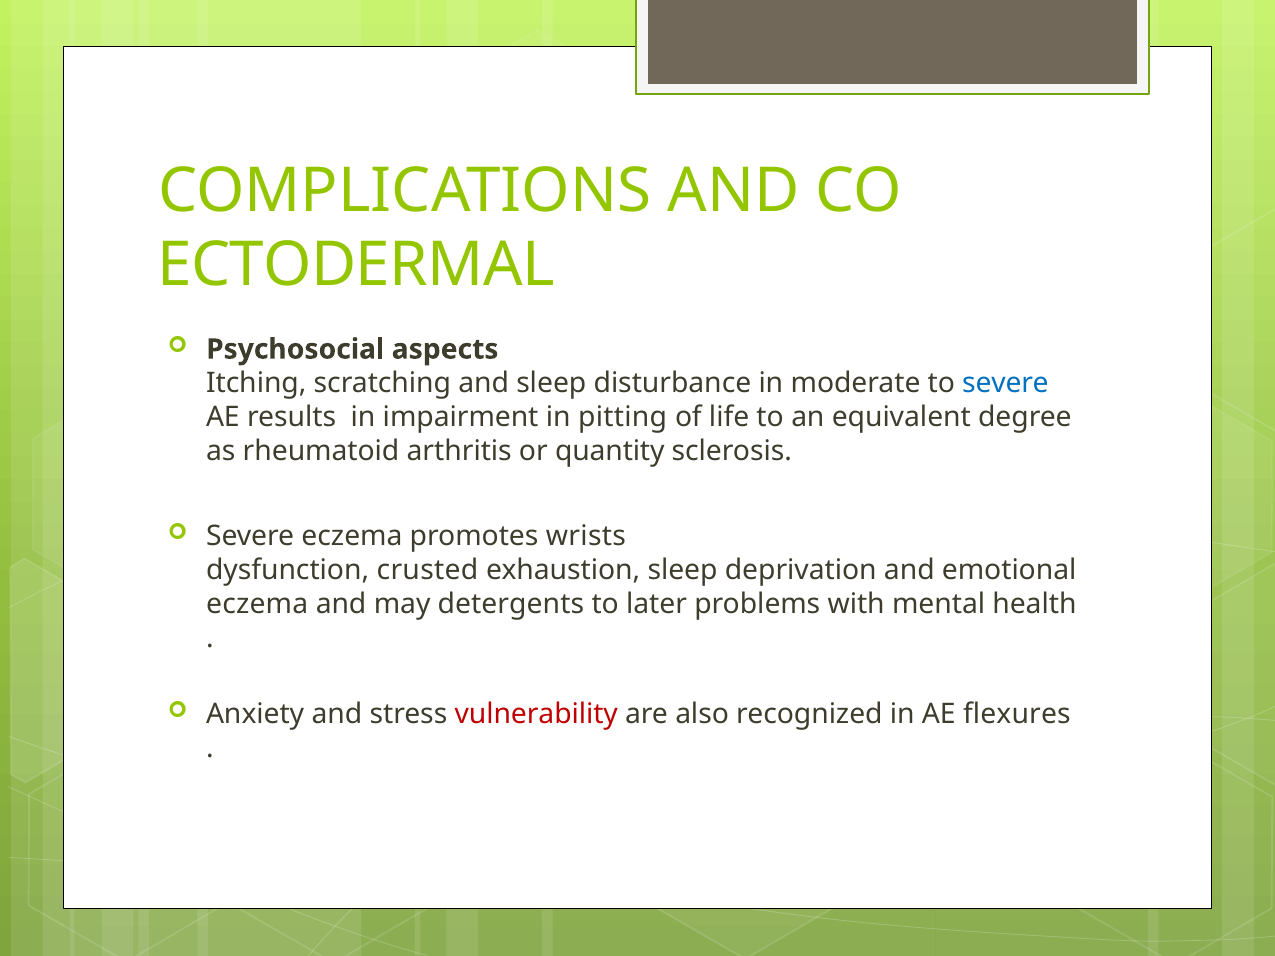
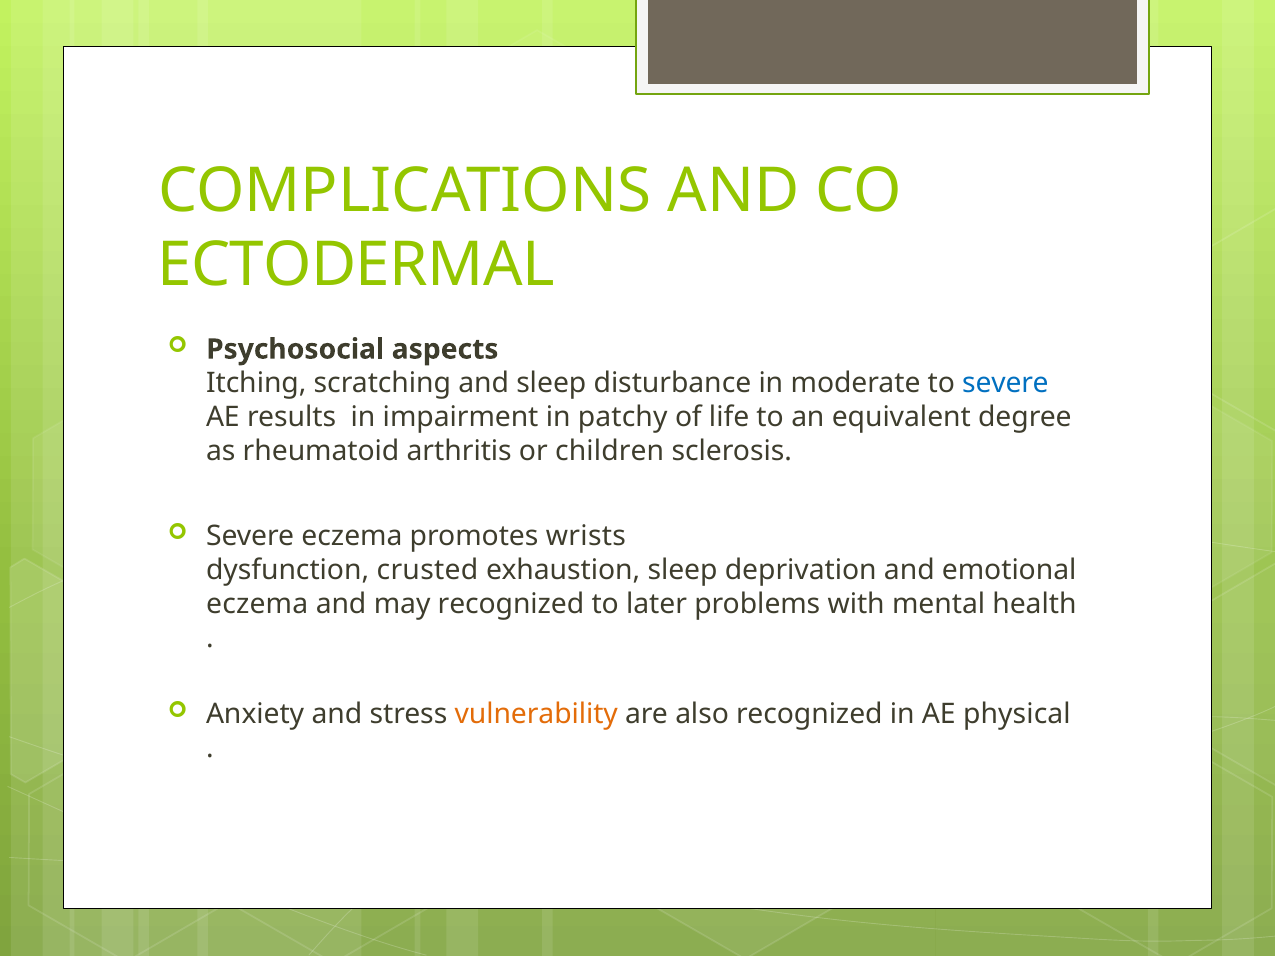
pitting: pitting -> patchy
quantity: quantity -> children
may detergents: detergents -> recognized
vulnerability colour: red -> orange
flexures: flexures -> physical
